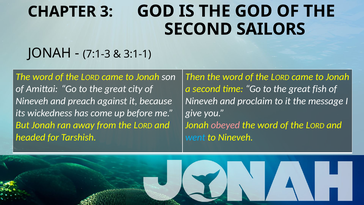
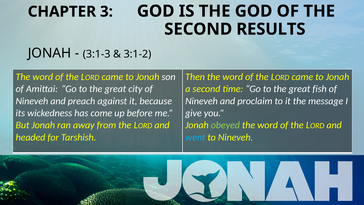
SAILORS: SAILORS -> RESULTS
7:1-3: 7:1-3 -> 3:1-3
3:1-1: 3:1-1 -> 3:1-2
obeyed colour: pink -> light green
